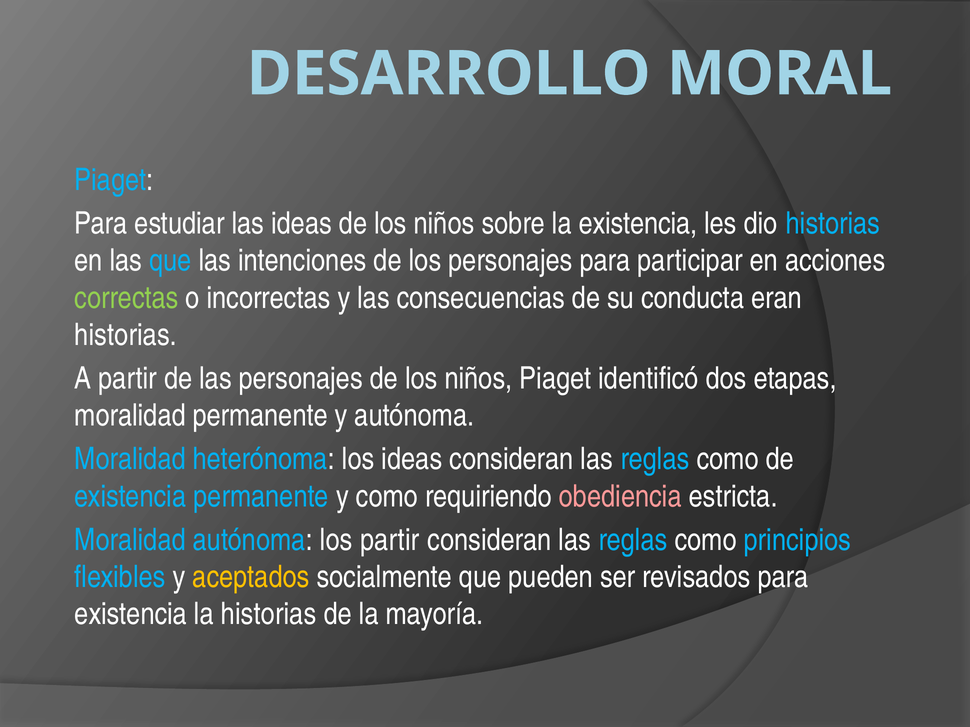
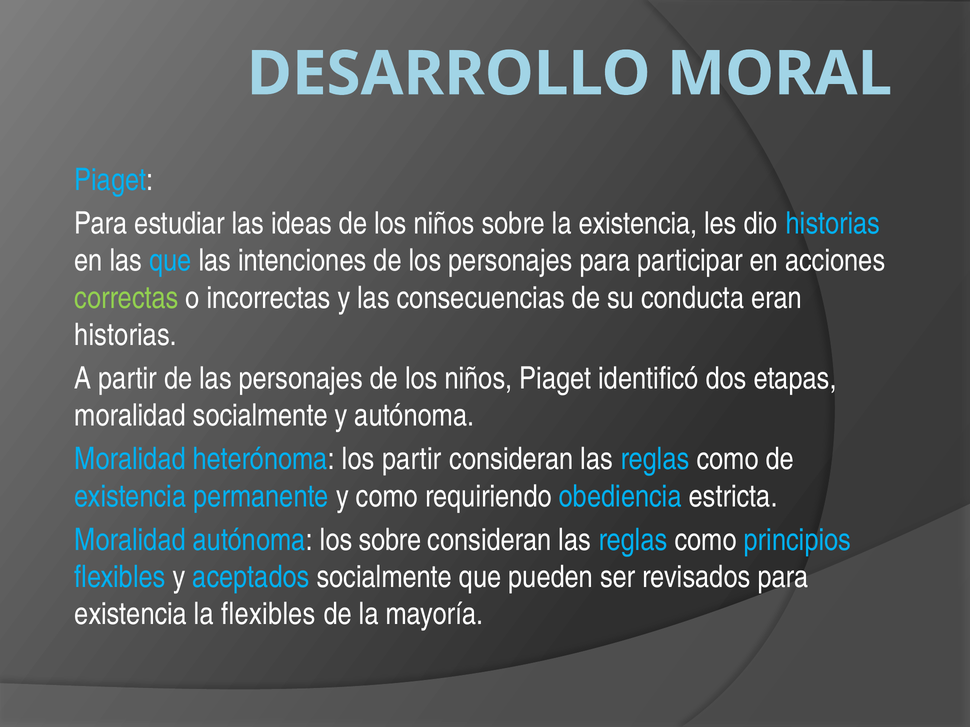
moralidad permanente: permanente -> socialmente
los ideas: ideas -> partir
obediencia colour: pink -> light blue
los partir: partir -> sobre
aceptados colour: yellow -> light blue
la historias: historias -> flexibles
